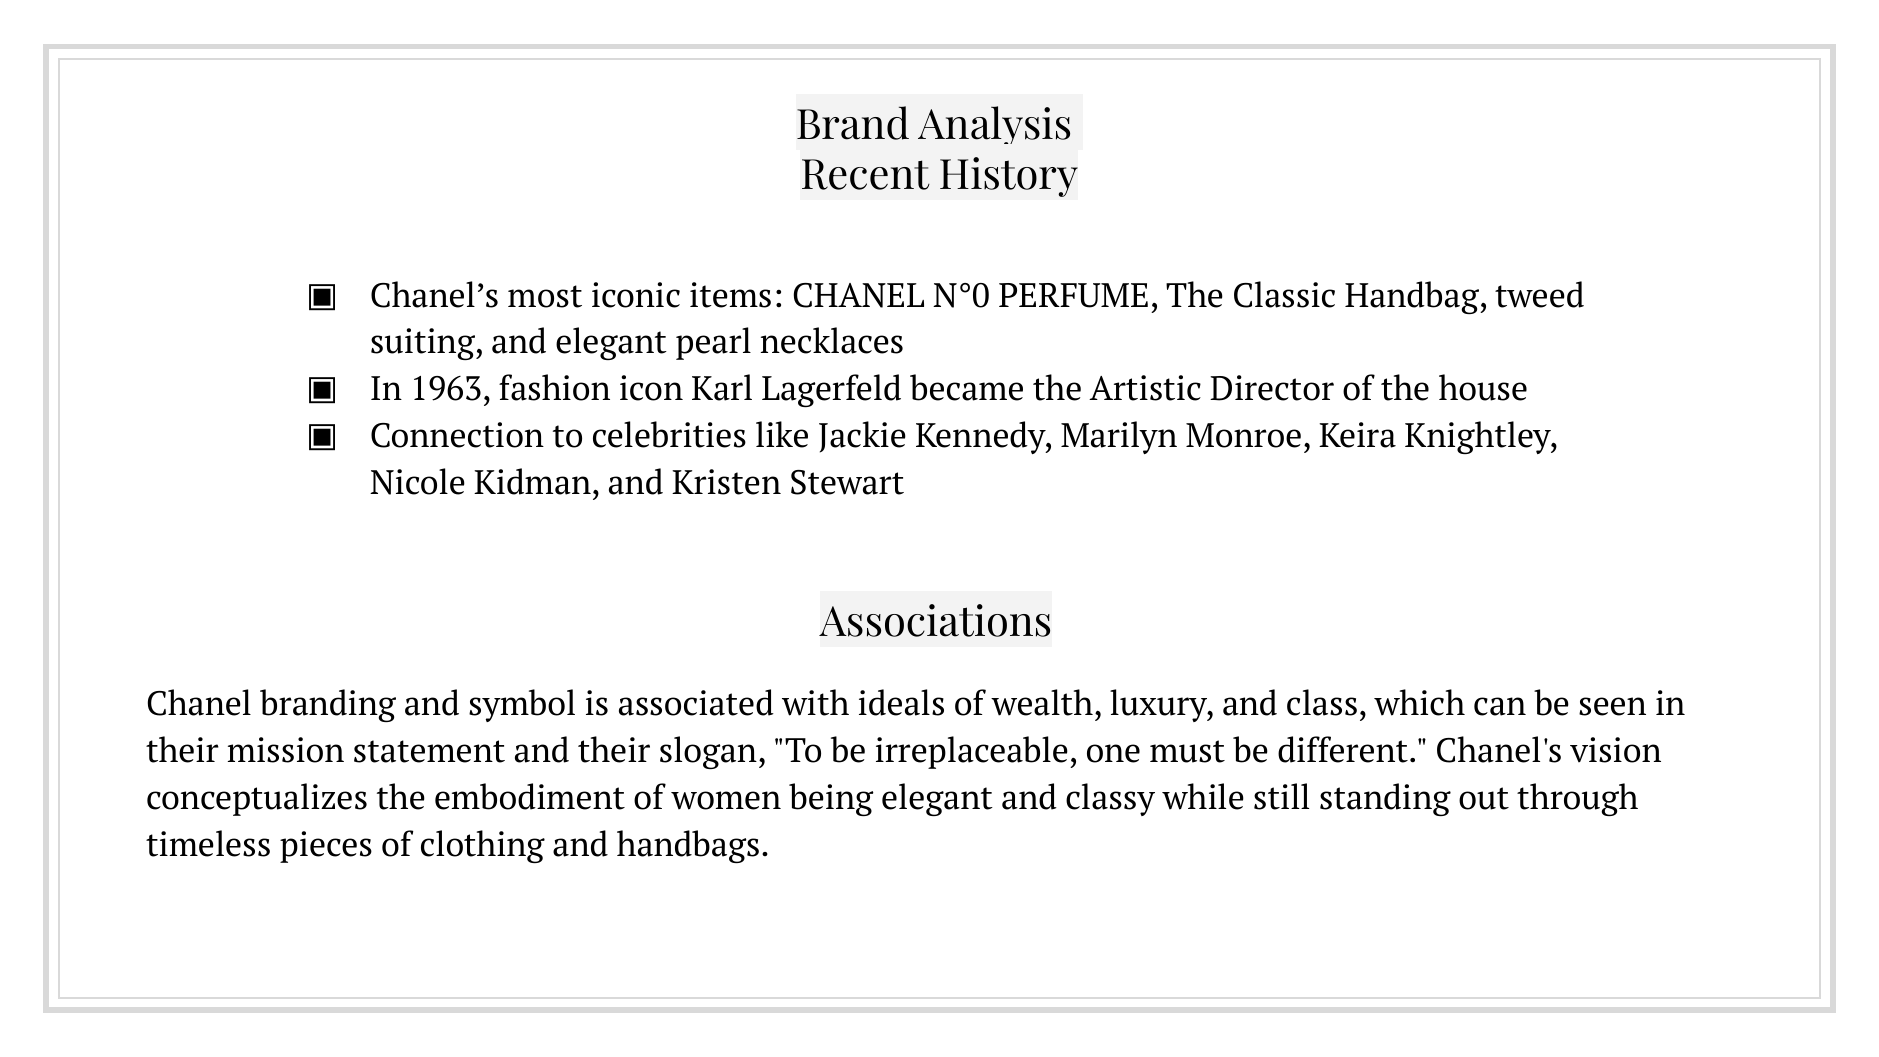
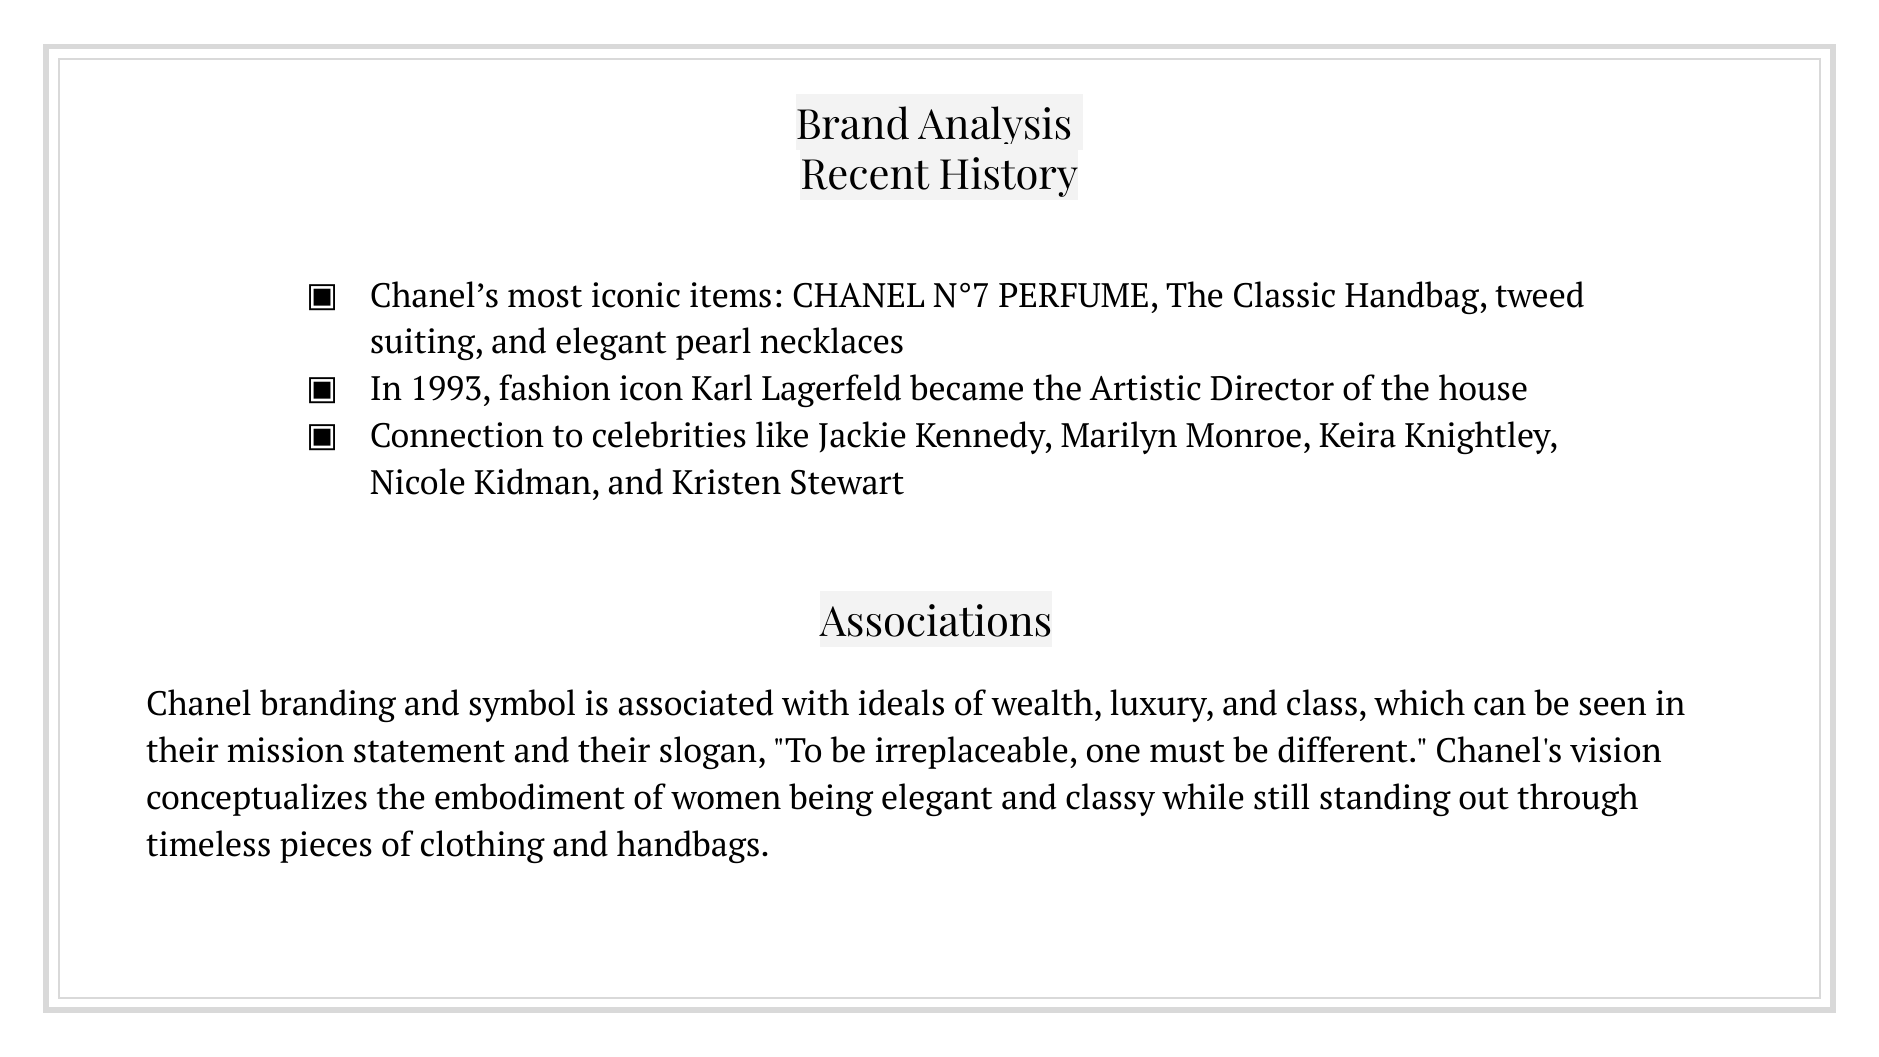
N°0: N°0 -> N°7
1963: 1963 -> 1993
